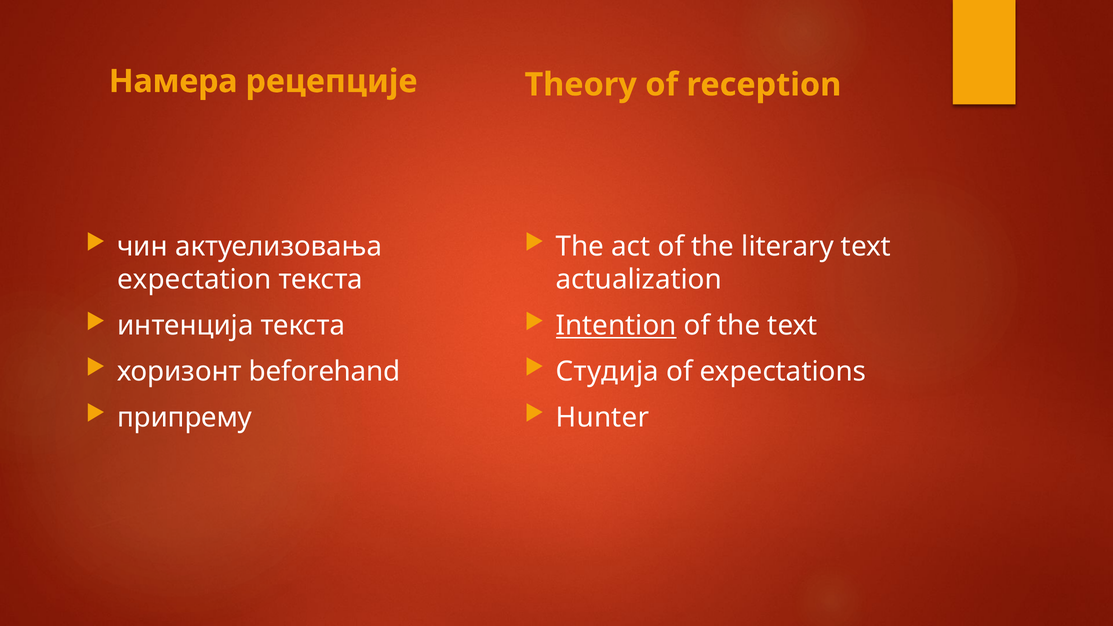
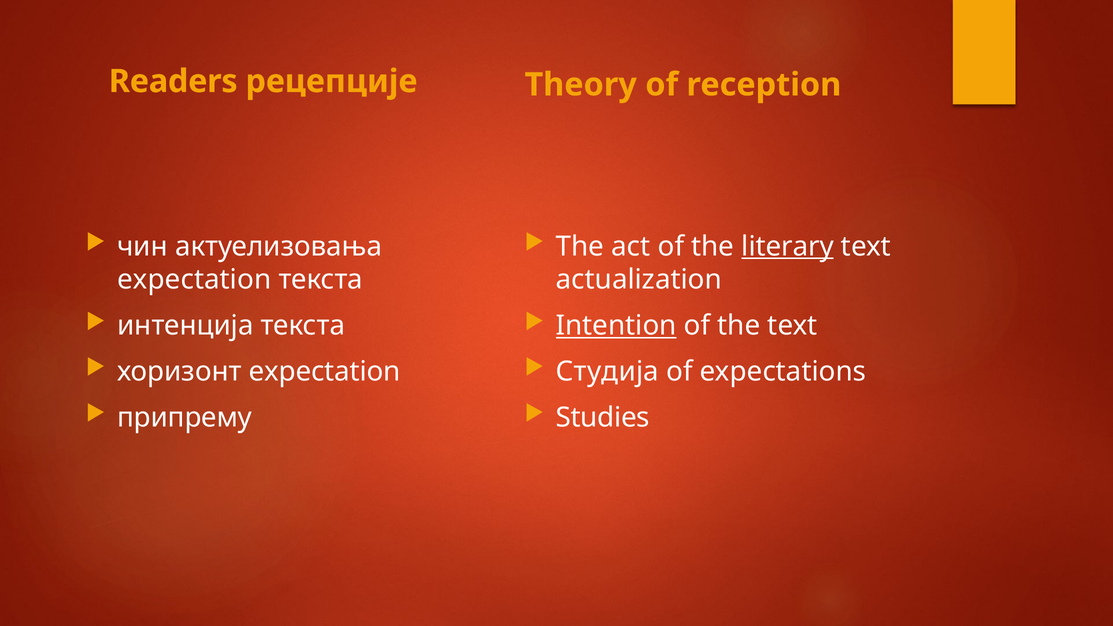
Намера: Намера -> Readers
literary underline: none -> present
хоризонт beforehand: beforehand -> expectation
Hunter: Hunter -> Studies
